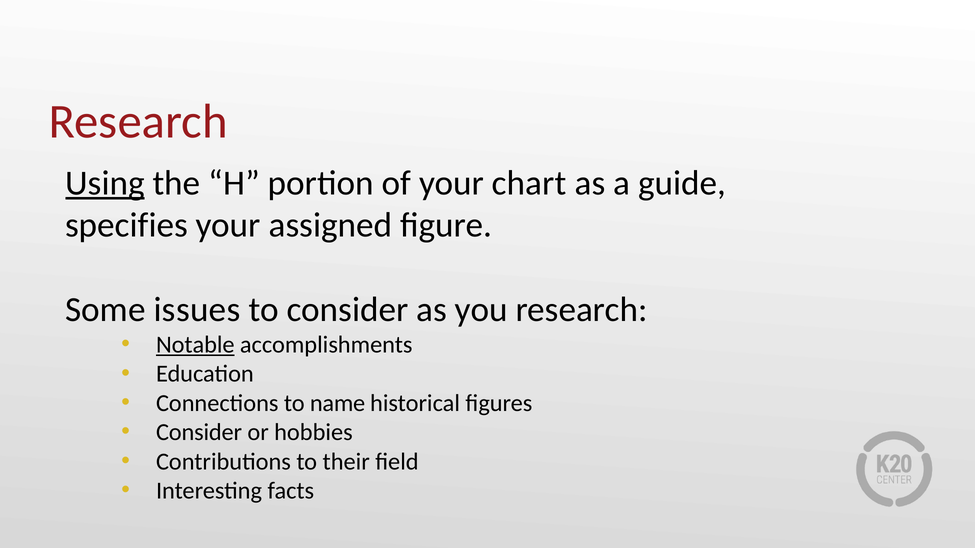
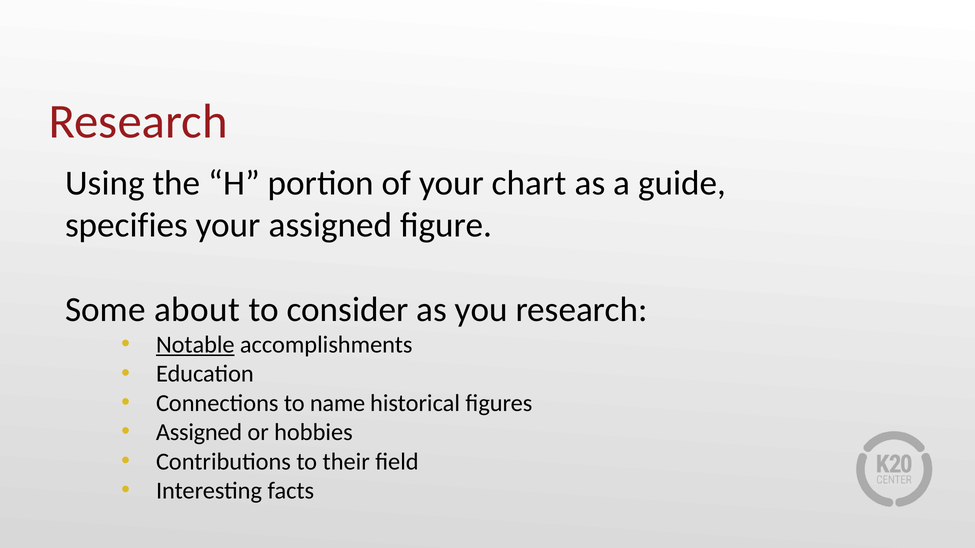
Using underline: present -> none
issues: issues -> about
Consider at (199, 433): Consider -> Assigned
